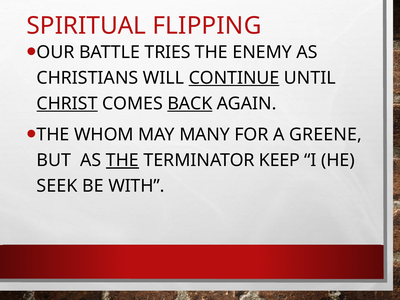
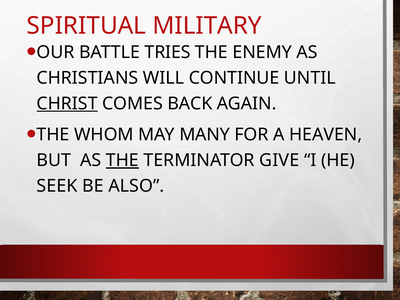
FLIPPING: FLIPPING -> MILITARY
CONTINUE underline: present -> none
BACK underline: present -> none
GREENE: GREENE -> HEAVEN
KEEP: KEEP -> GIVE
WITH: WITH -> ALSO
